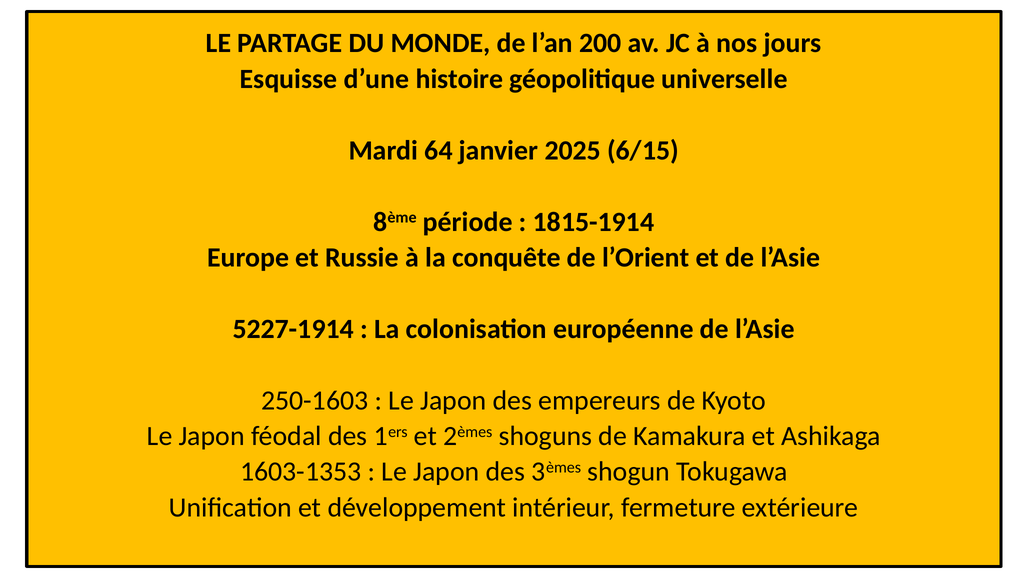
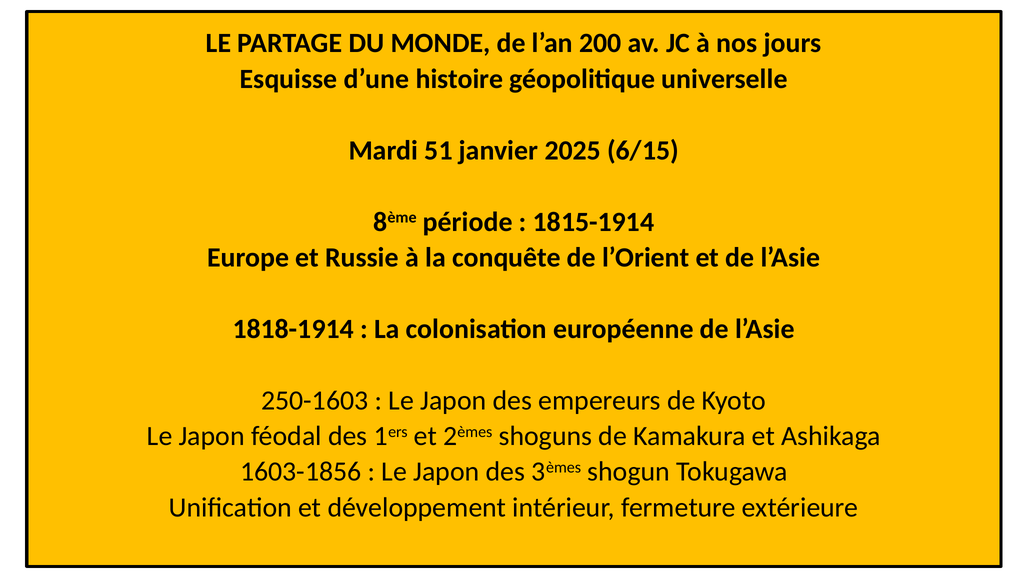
64: 64 -> 51
5227-1914: 5227-1914 -> 1818-1914
1603-1353: 1603-1353 -> 1603-1856
